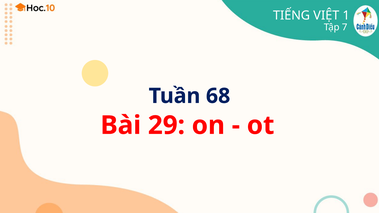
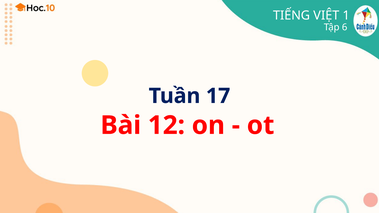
7: 7 -> 6
68: 68 -> 17
29: 29 -> 12
